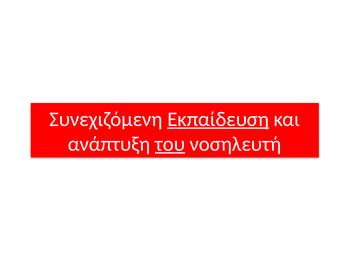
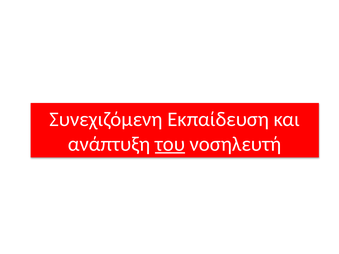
Εκπαίδευση underline: present -> none
